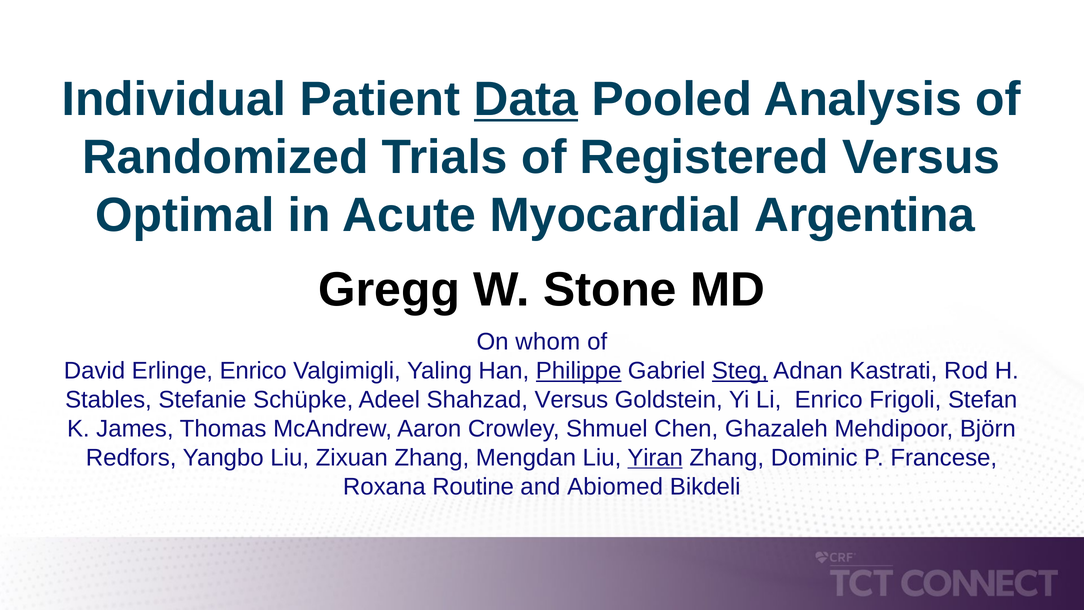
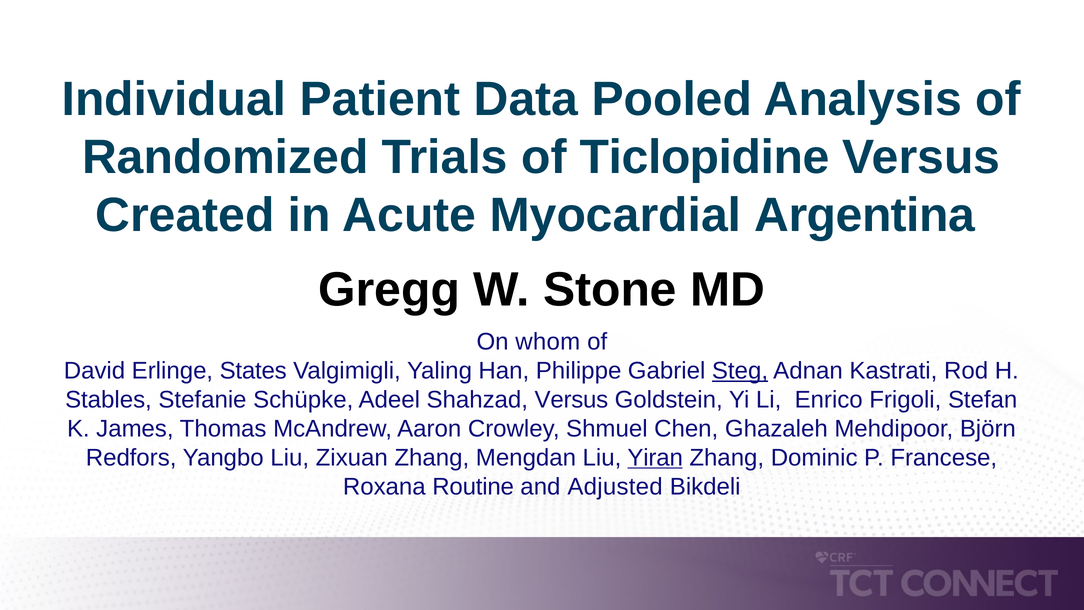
Data underline: present -> none
Registered: Registered -> Ticlopidine
Optimal: Optimal -> Created
Erlinge Enrico: Enrico -> States
Philippe underline: present -> none
Abiomed: Abiomed -> Adjusted
